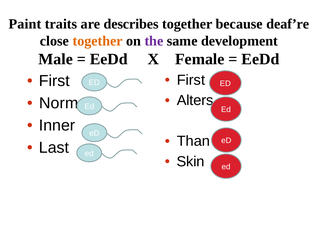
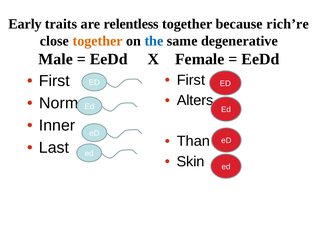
Paint: Paint -> Early
describes: describes -> relentless
deaf’re: deaf’re -> rich’re
the colour: purple -> blue
development: development -> degenerative
